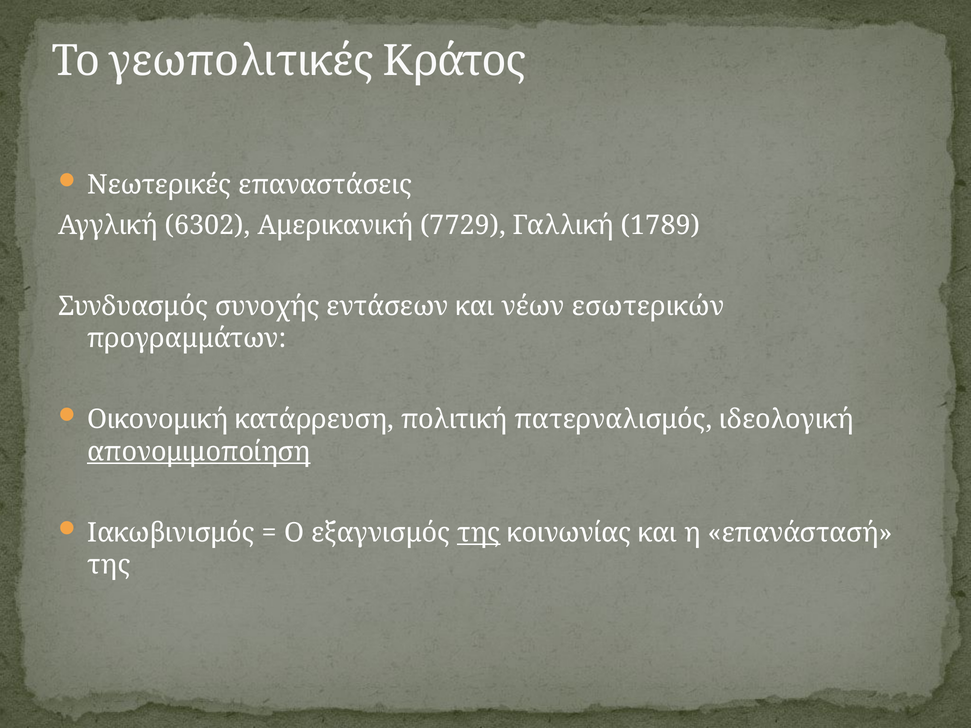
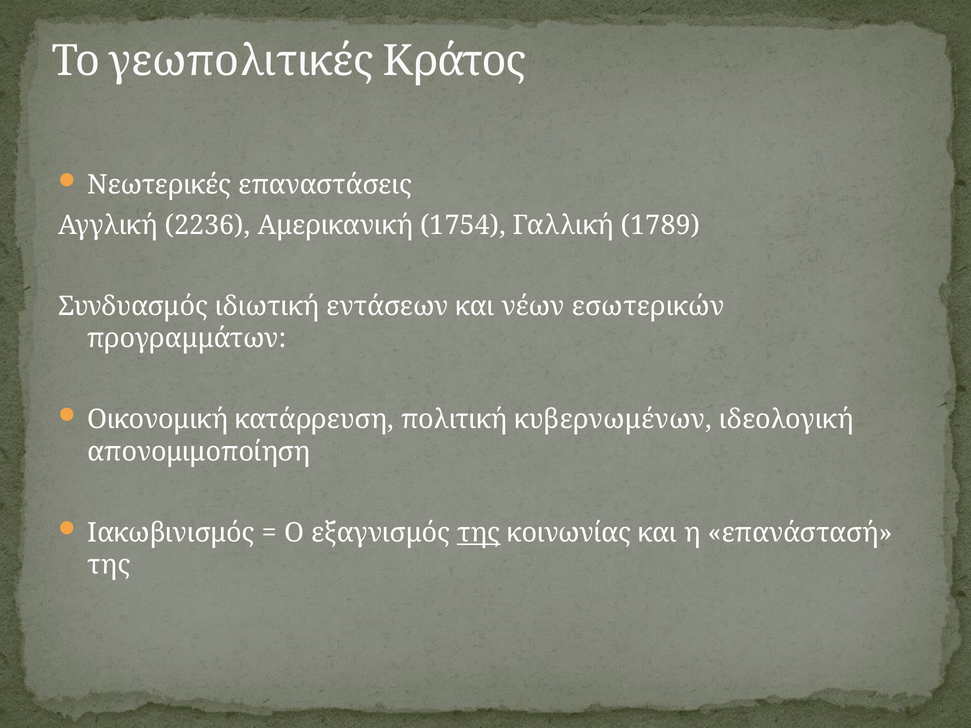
6302: 6302 -> 2236
7729: 7729 -> 1754
συνοχής: συνοχής -> ιδιωτική
πατερναλισμός: πατερναλισμός -> κυβερνωμένων
απονομιμοποίηση underline: present -> none
